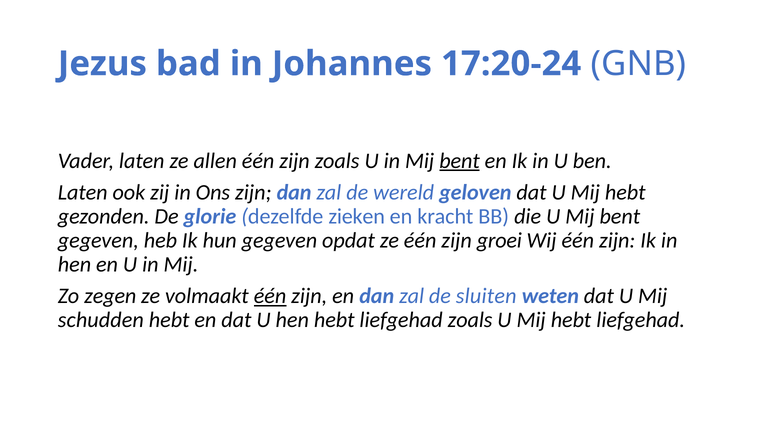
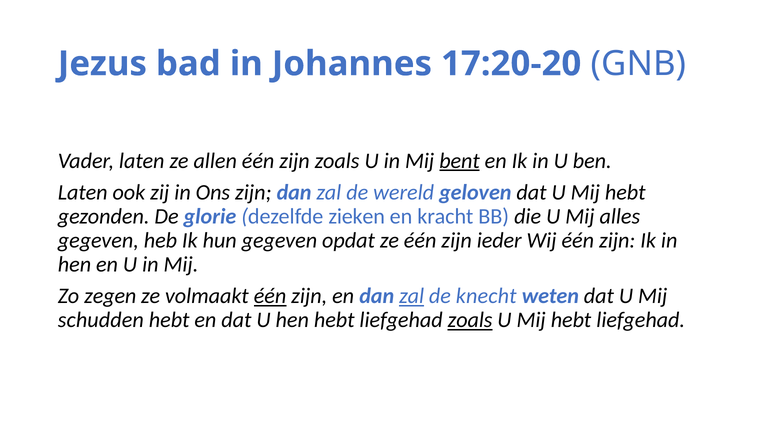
17:20-24: 17:20-24 -> 17:20-20
U Mij bent: bent -> alles
groei: groei -> ieder
zal at (412, 296) underline: none -> present
sluiten: sluiten -> knecht
zoals at (470, 320) underline: none -> present
